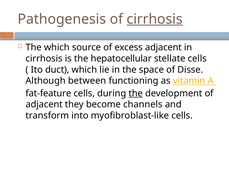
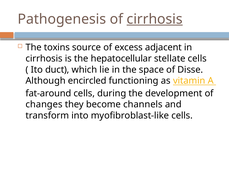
The which: which -> toxins
between: between -> encircled
fat-feature: fat-feature -> fat-around
the at (136, 93) underline: present -> none
adjacent at (44, 104): adjacent -> changes
